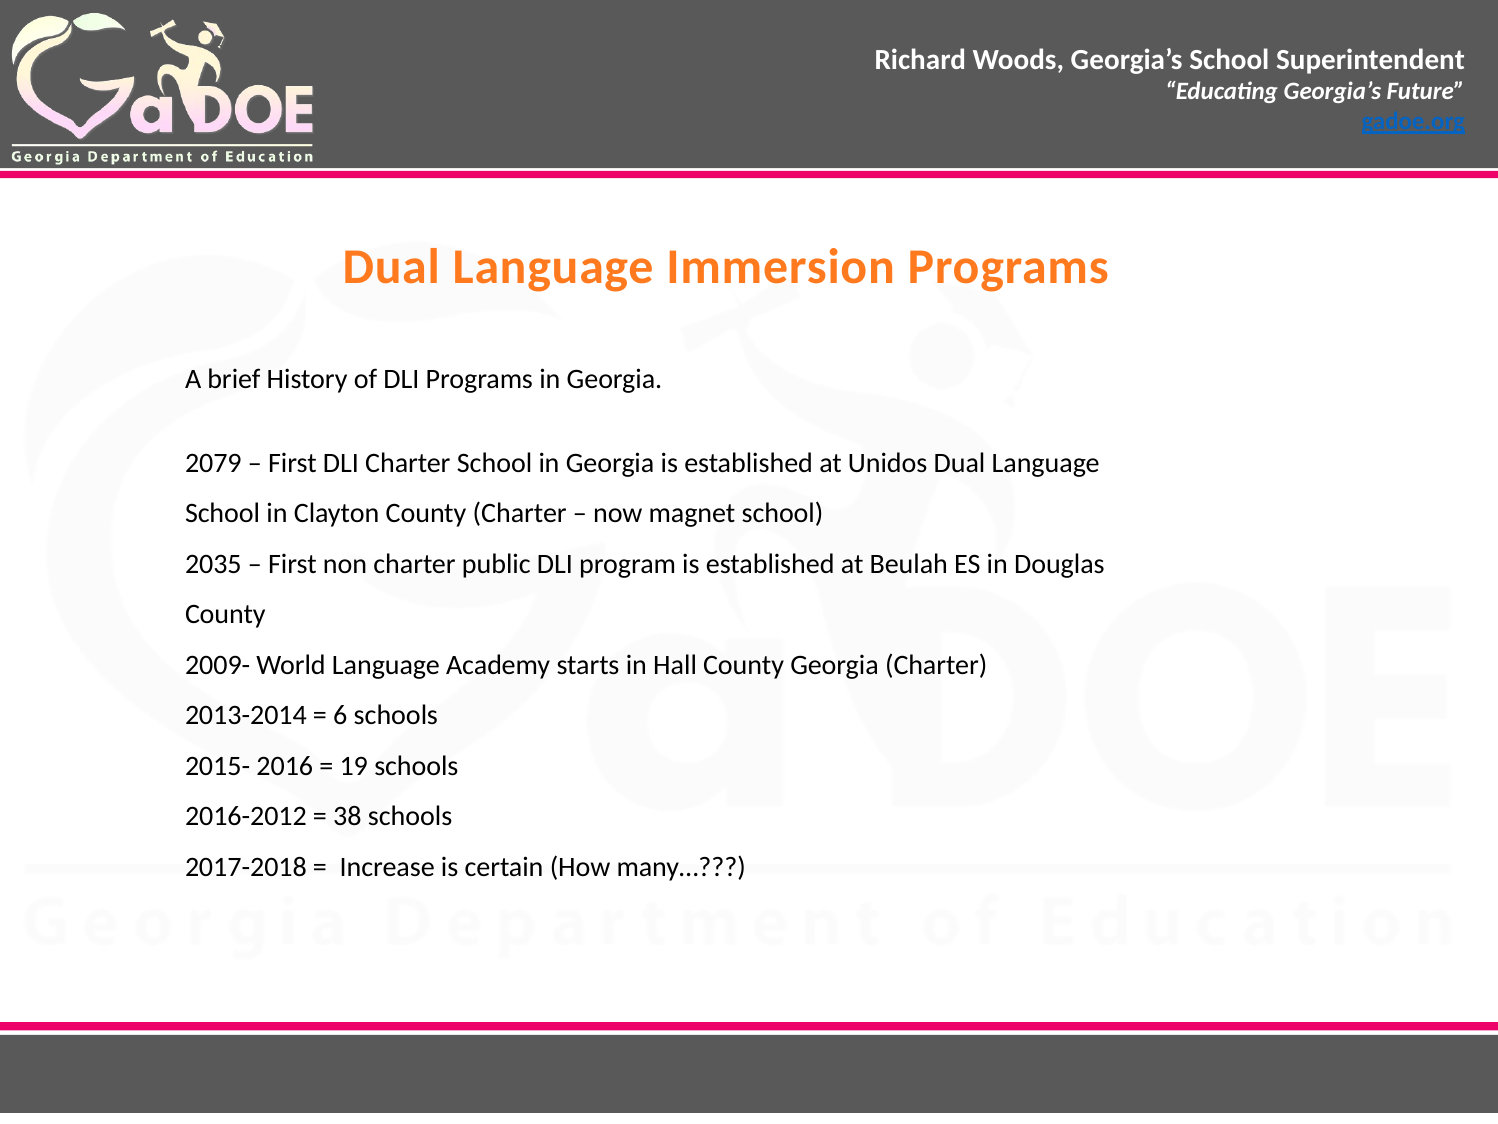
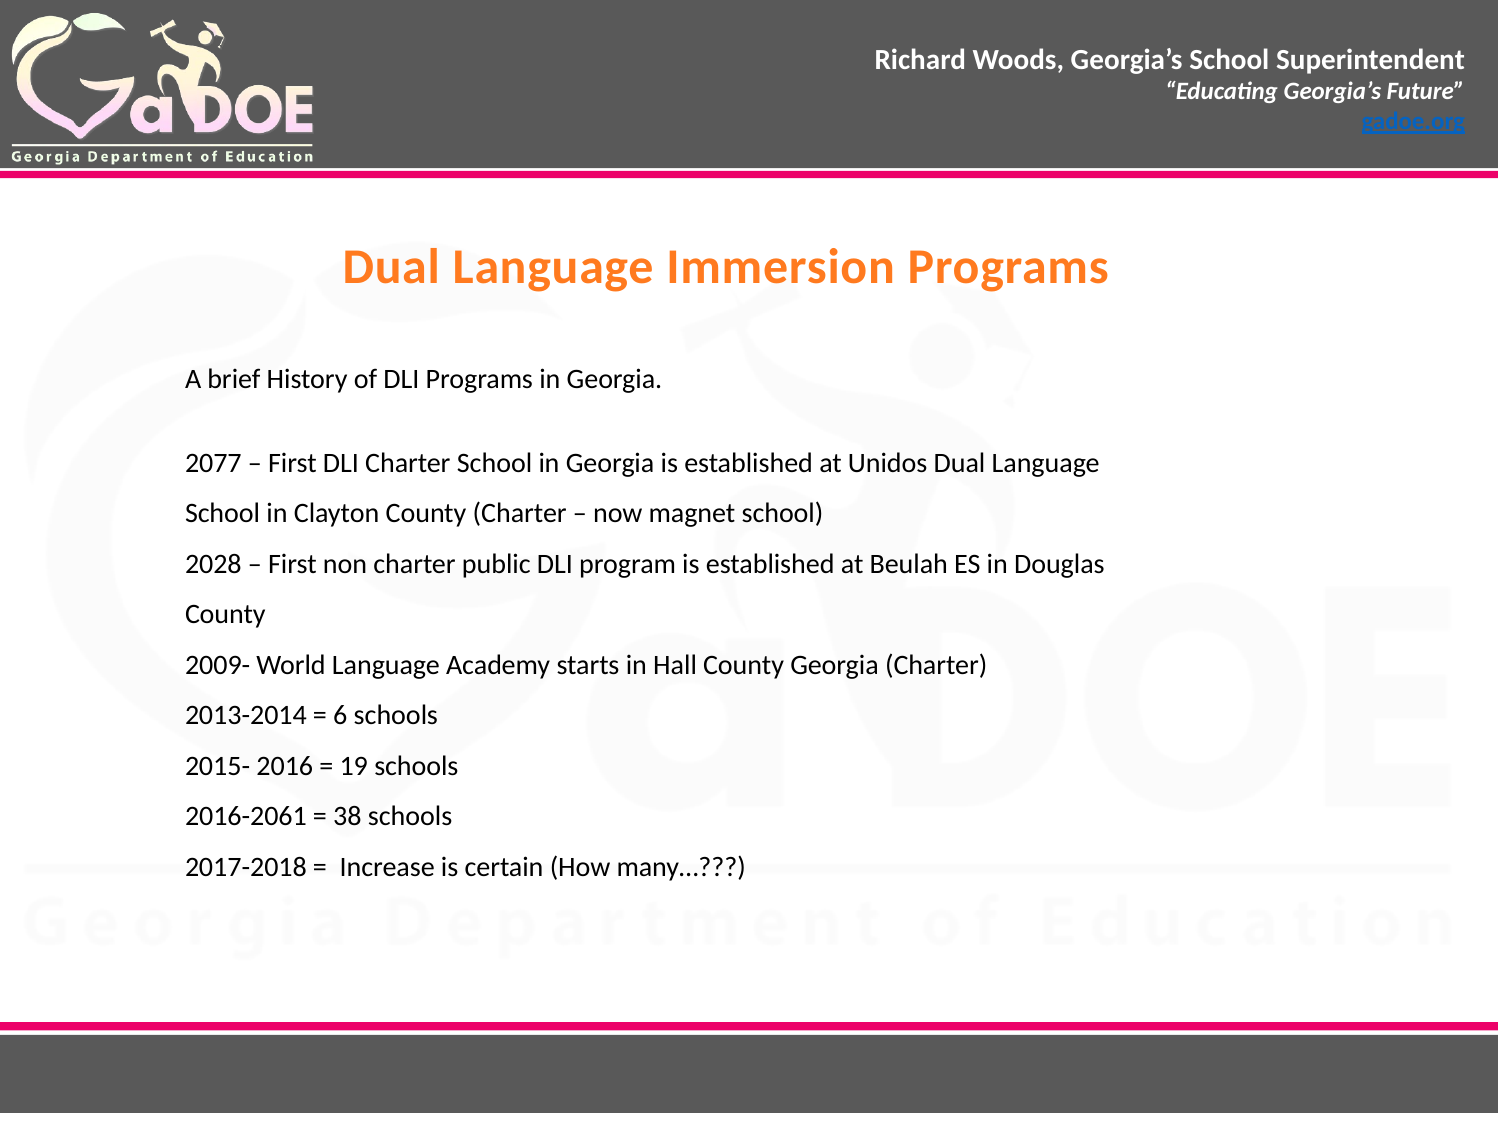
2079: 2079 -> 2077
2035: 2035 -> 2028
2016-2012: 2016-2012 -> 2016-2061
